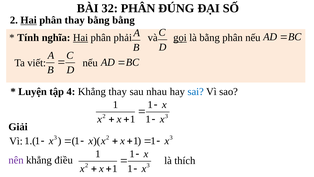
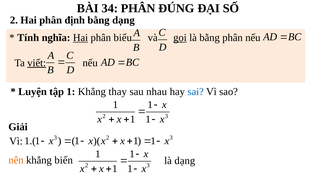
32: 32 -> 34
Hai at (29, 20) underline: present -> none
phân thay: thay -> định
bằng bằng: bằng -> dạng
phải: phải -> biểu
viết underline: none -> present
tập 4: 4 -> 1
nên colour: purple -> orange
điều: điều -> biến
là thích: thích -> dạng
